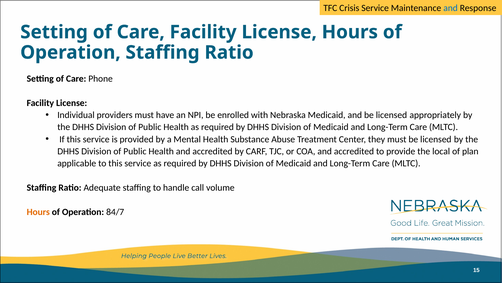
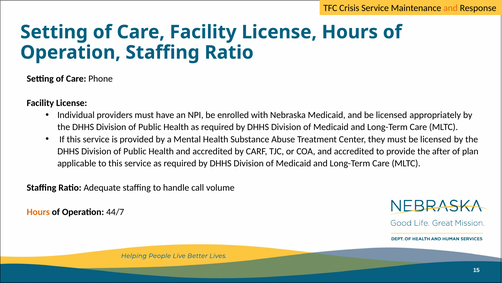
and at (451, 8) colour: blue -> orange
local: local -> after
84/7: 84/7 -> 44/7
